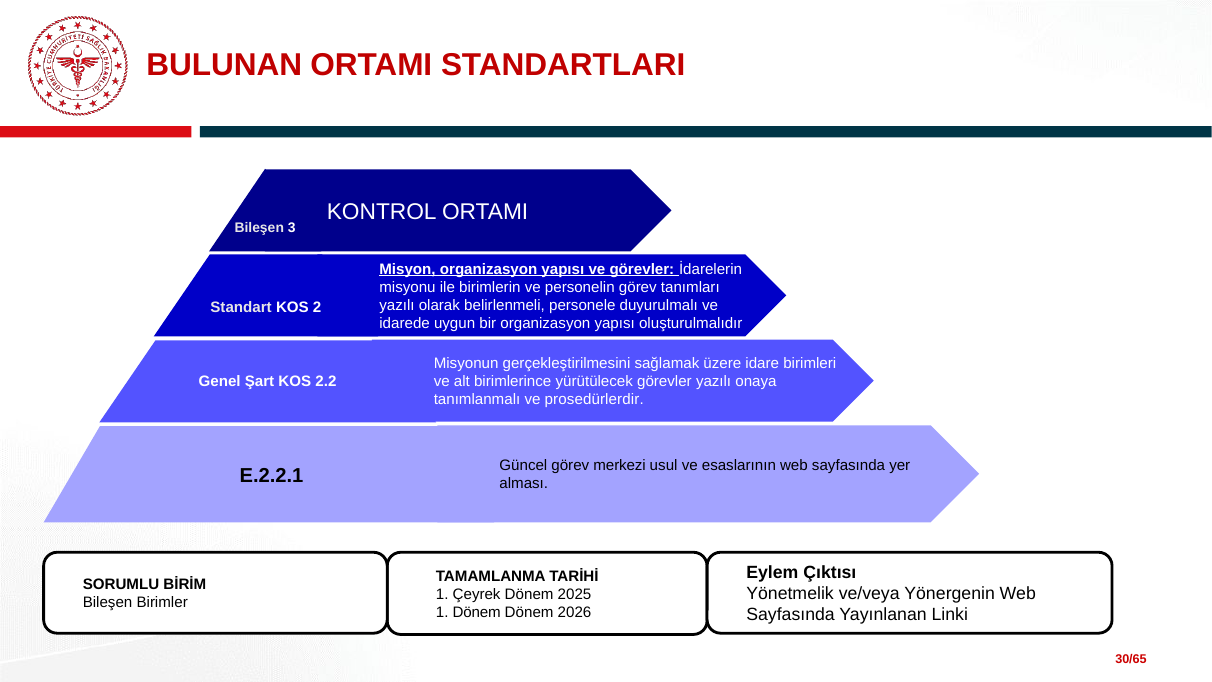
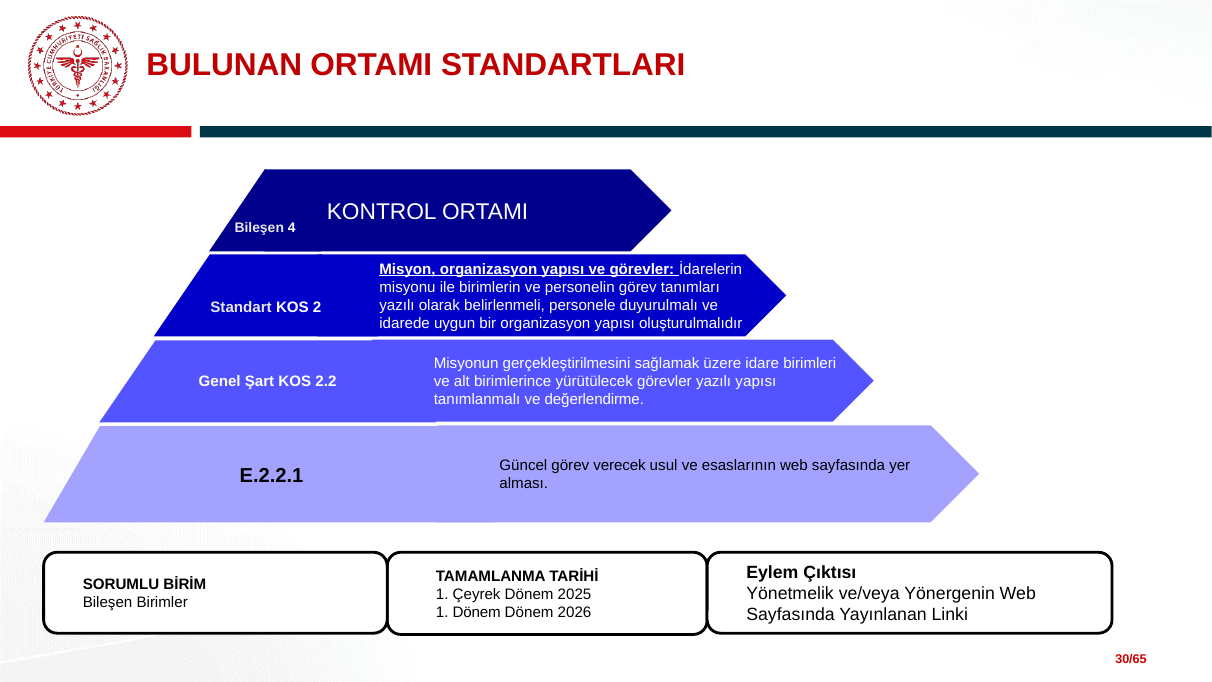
3: 3 -> 4
yazılı onaya: onaya -> yapısı
prosedürlerdir: prosedürlerdir -> değerlendirme
merkezi: merkezi -> verecek
